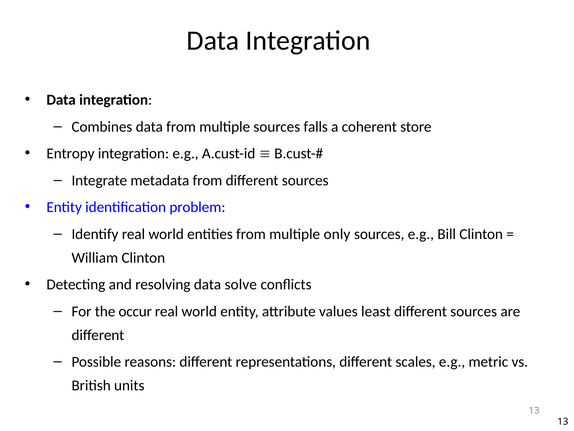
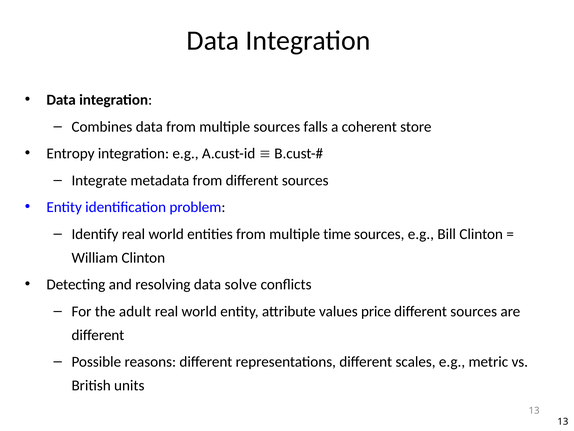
only: only -> time
occur: occur -> adult
least: least -> price
